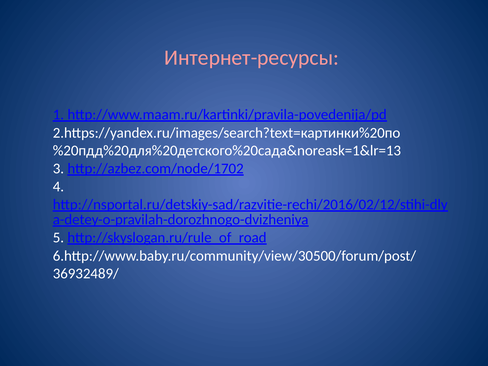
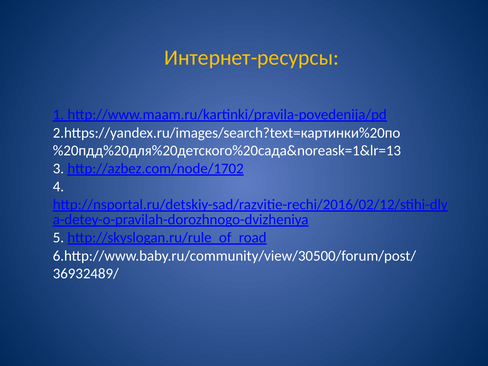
Интернет-ресурсы colour: pink -> yellow
